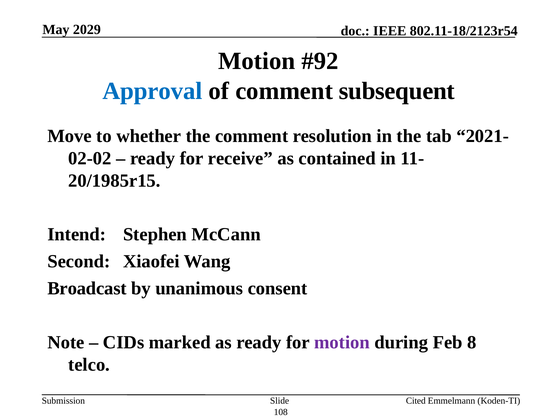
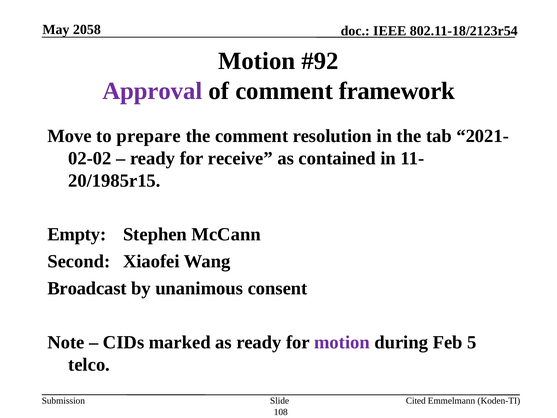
2029: 2029 -> 2058
Approval colour: blue -> purple
subsequent: subsequent -> framework
whether: whether -> prepare
Intend: Intend -> Empty
8: 8 -> 5
